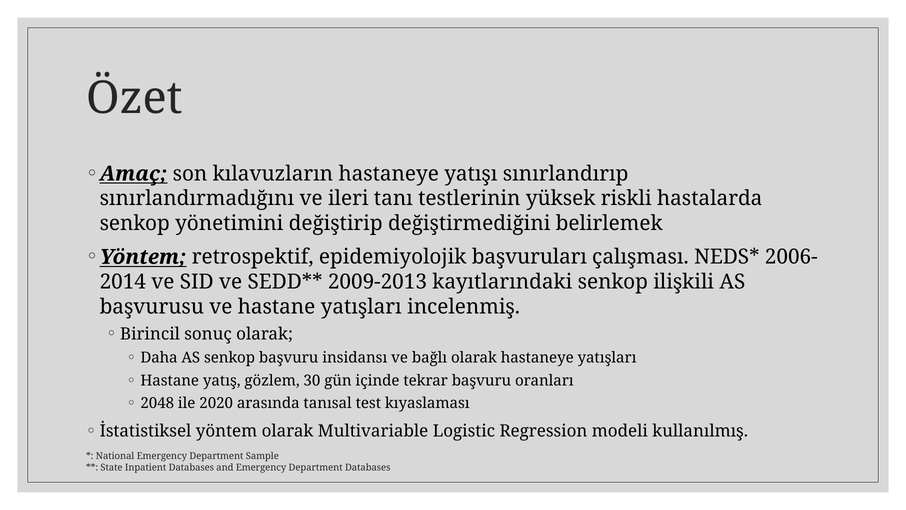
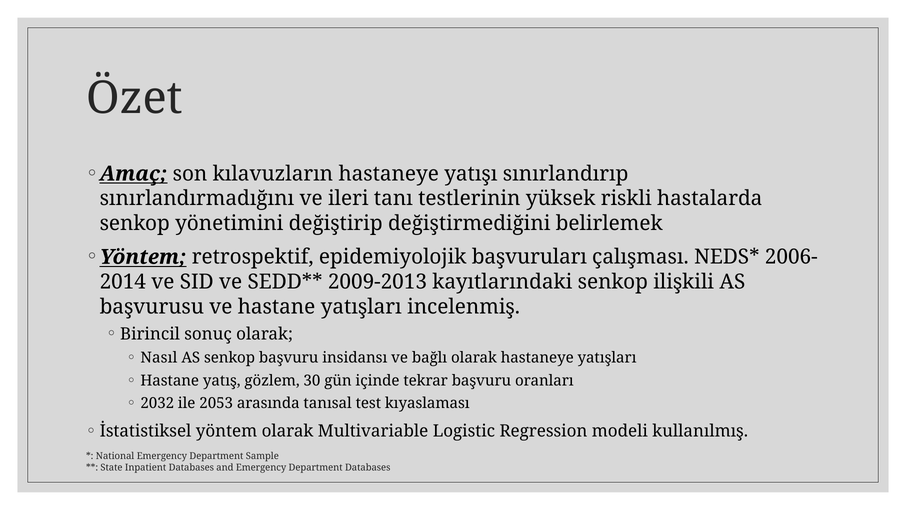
Daha: Daha -> Nasıl
2048: 2048 -> 2032
2020: 2020 -> 2053
